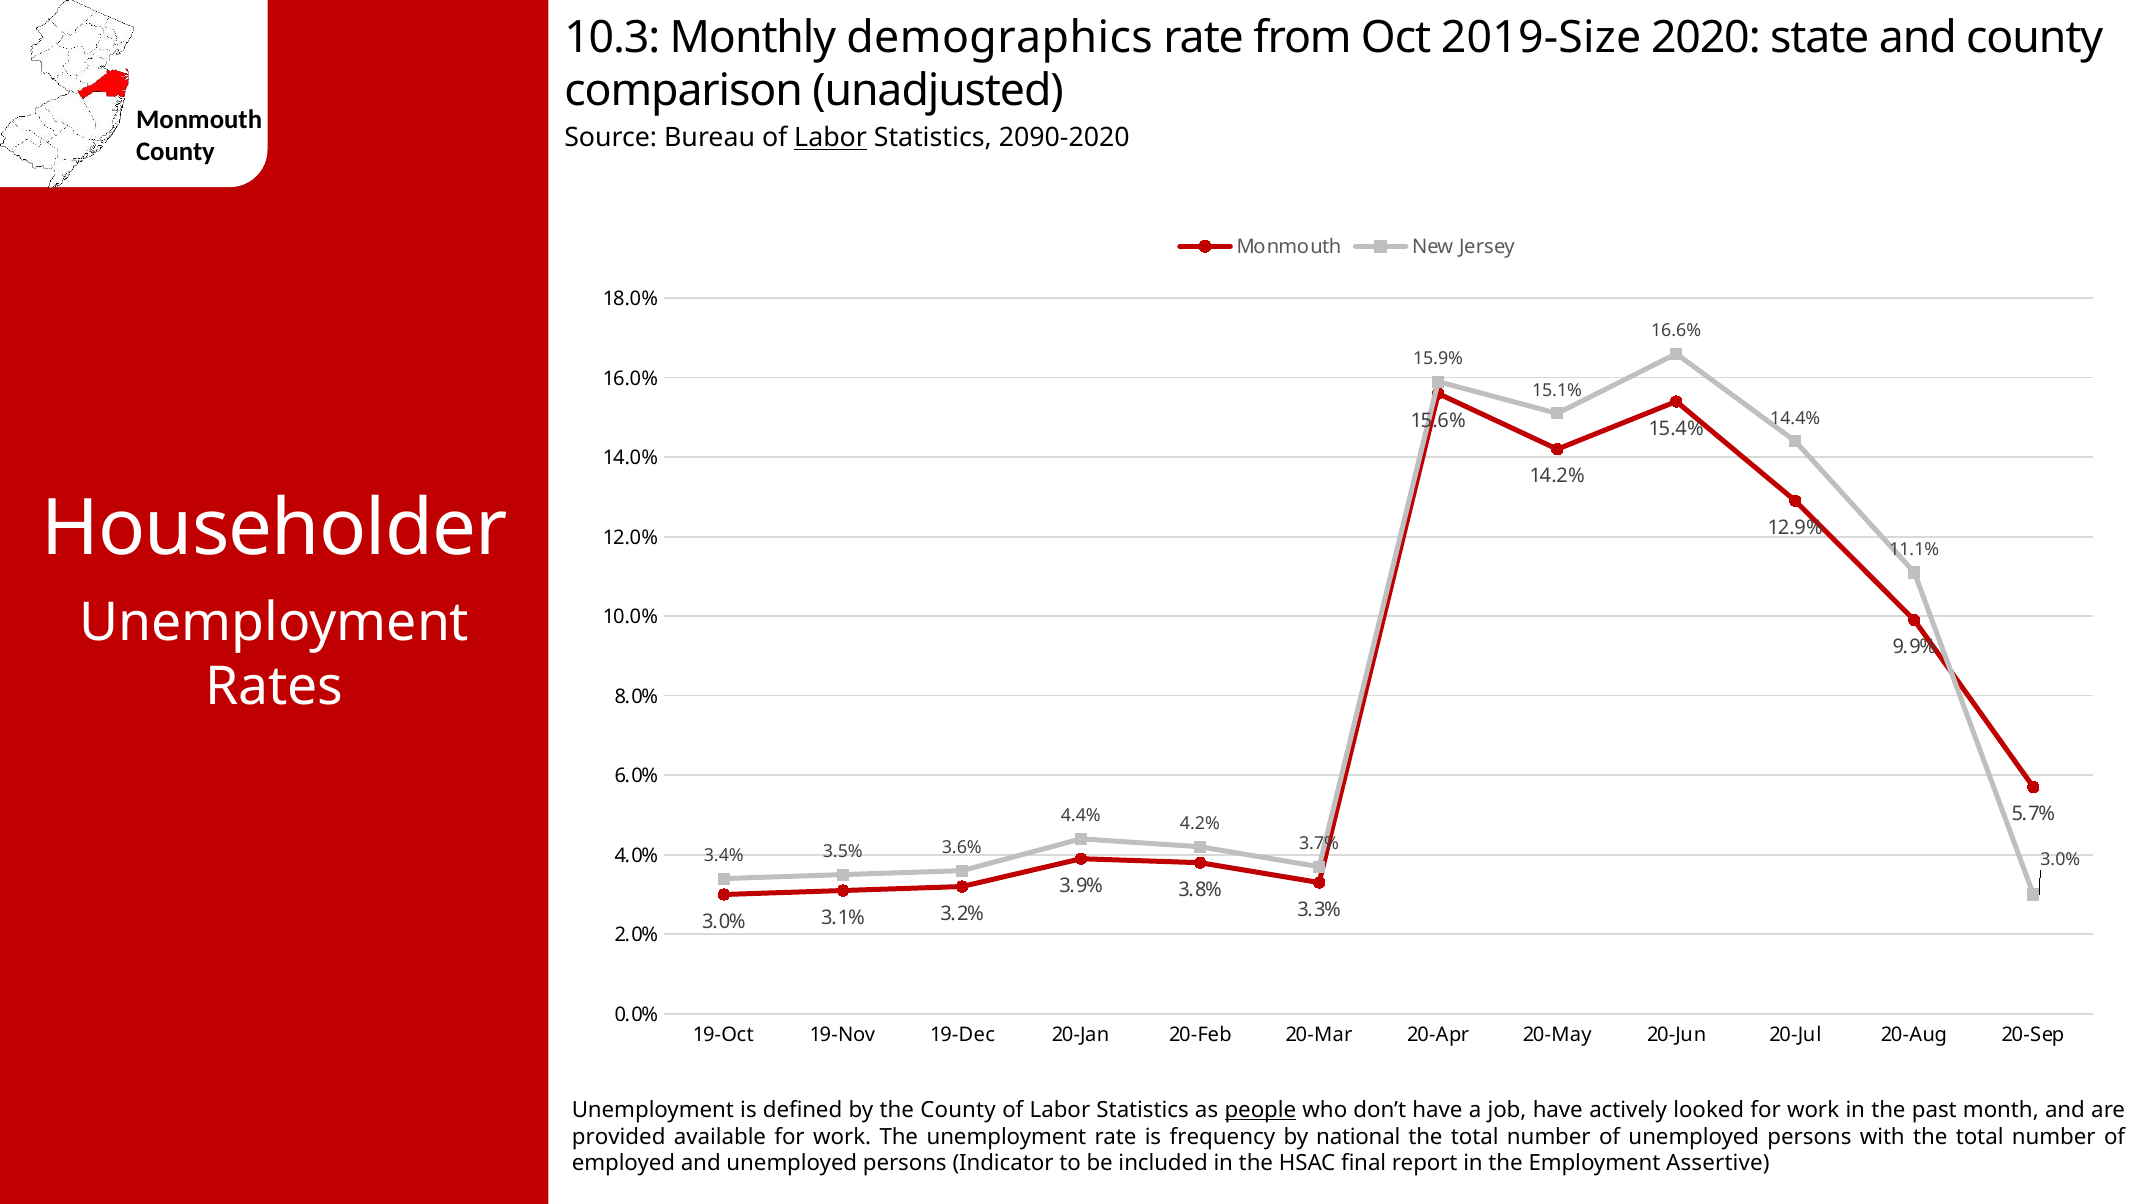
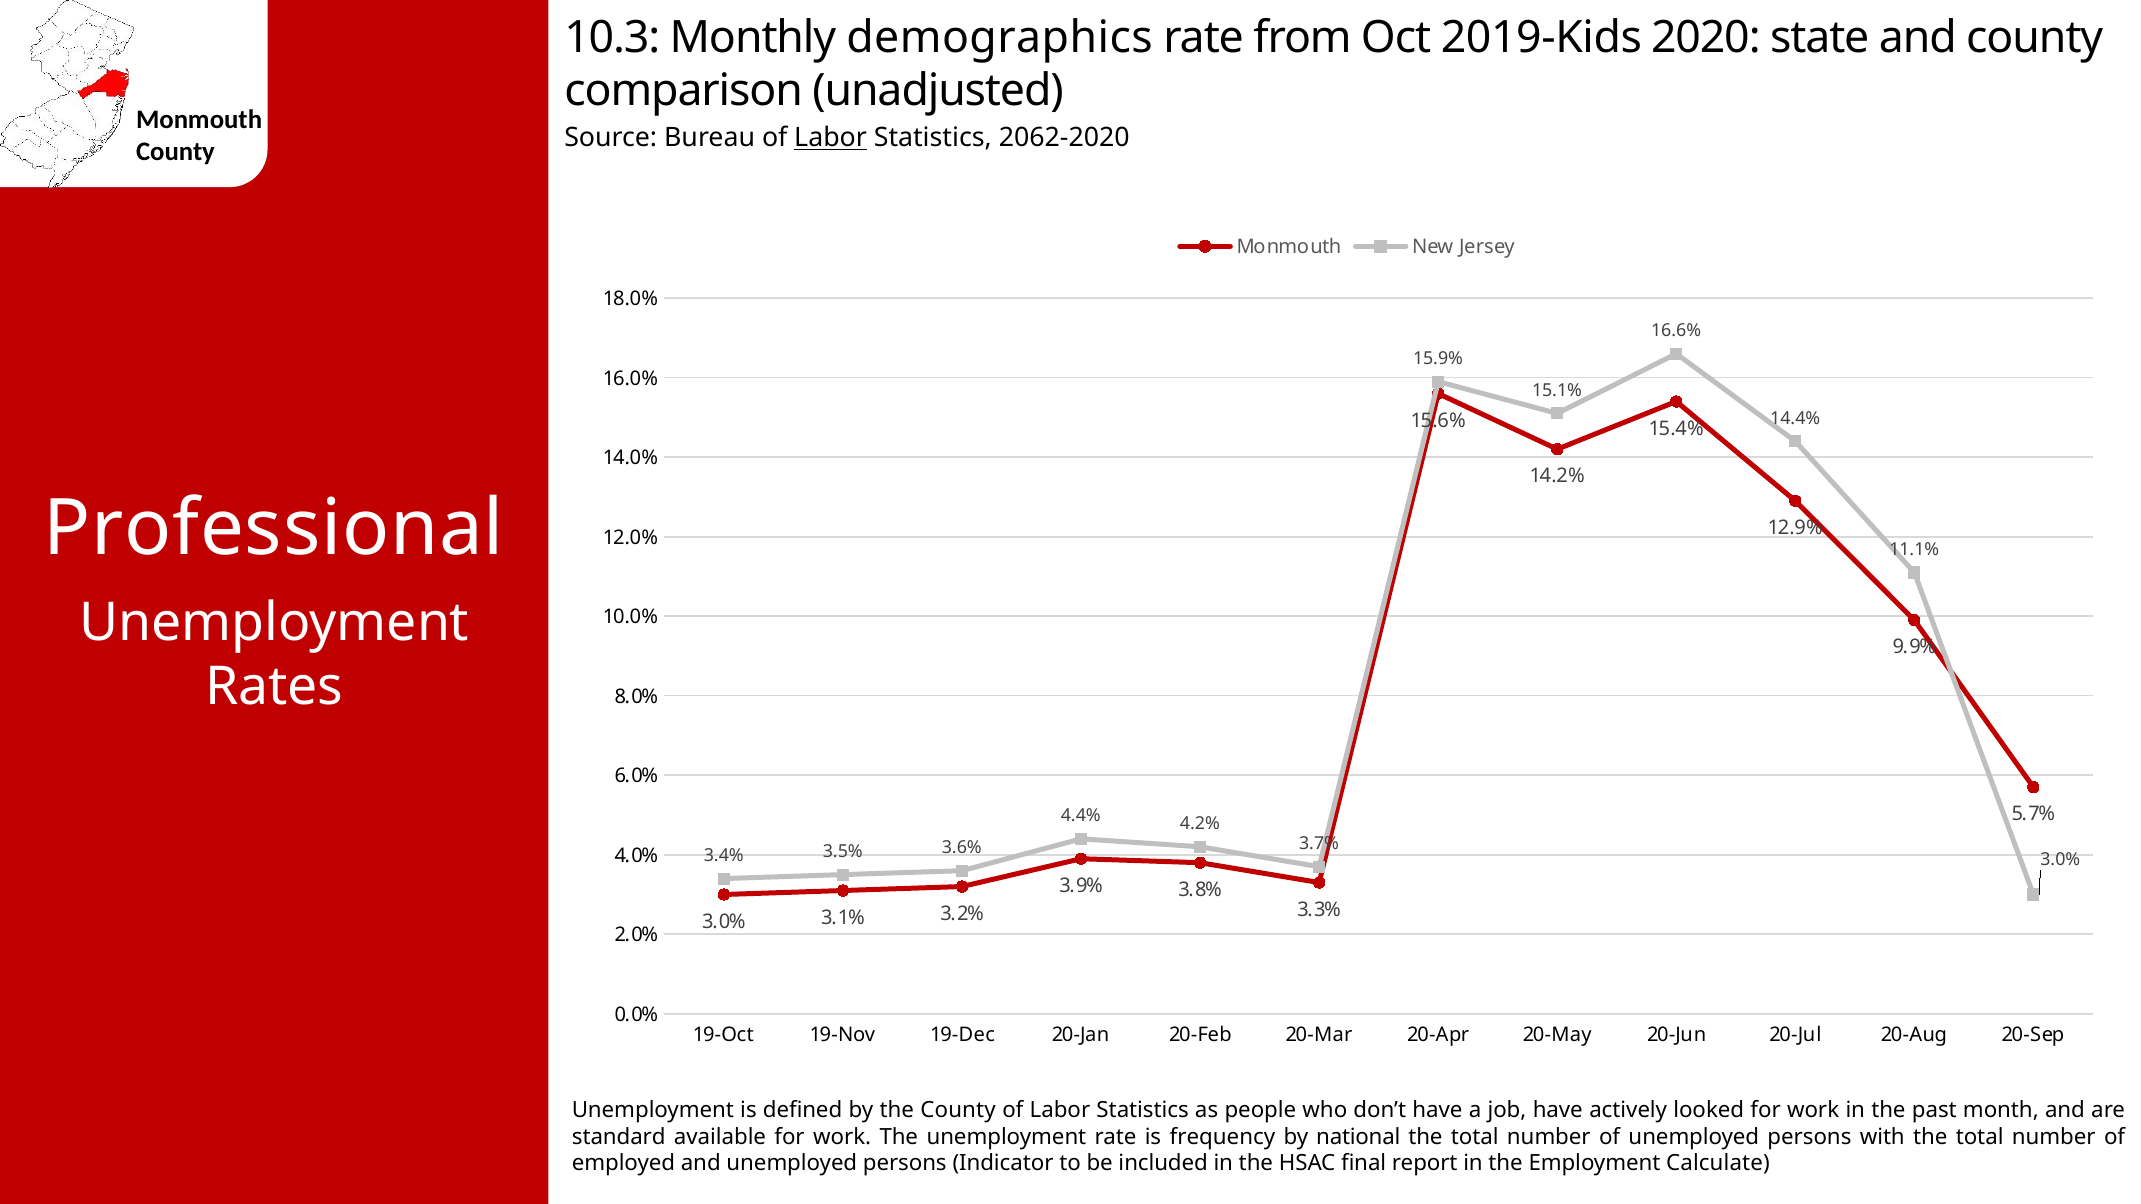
2019-Size: 2019-Size -> 2019-Kids
2090-2020: 2090-2020 -> 2062-2020
Householder: Householder -> Professional
people underline: present -> none
provided: provided -> standard
Assertive: Assertive -> Calculate
